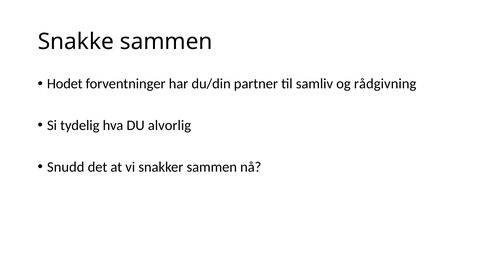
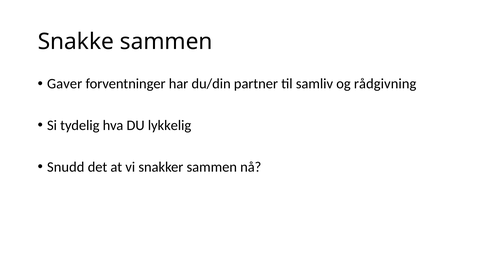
Hodet: Hodet -> Gaver
alvorlig: alvorlig -> lykkelig
